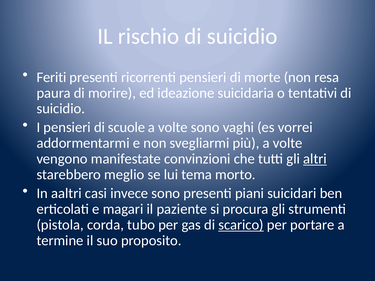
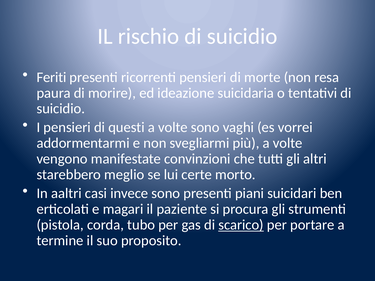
scuole: scuole -> questi
altri underline: present -> none
tema: tema -> certe
